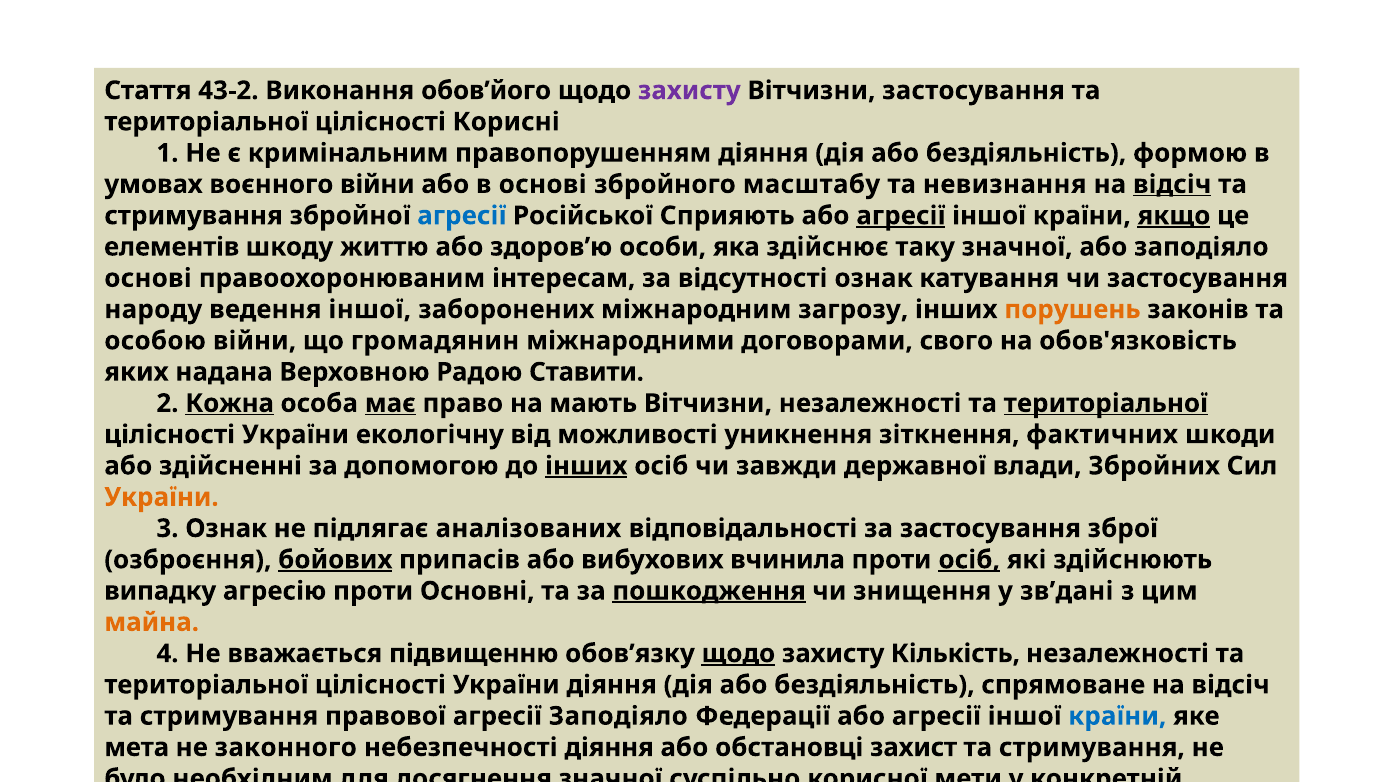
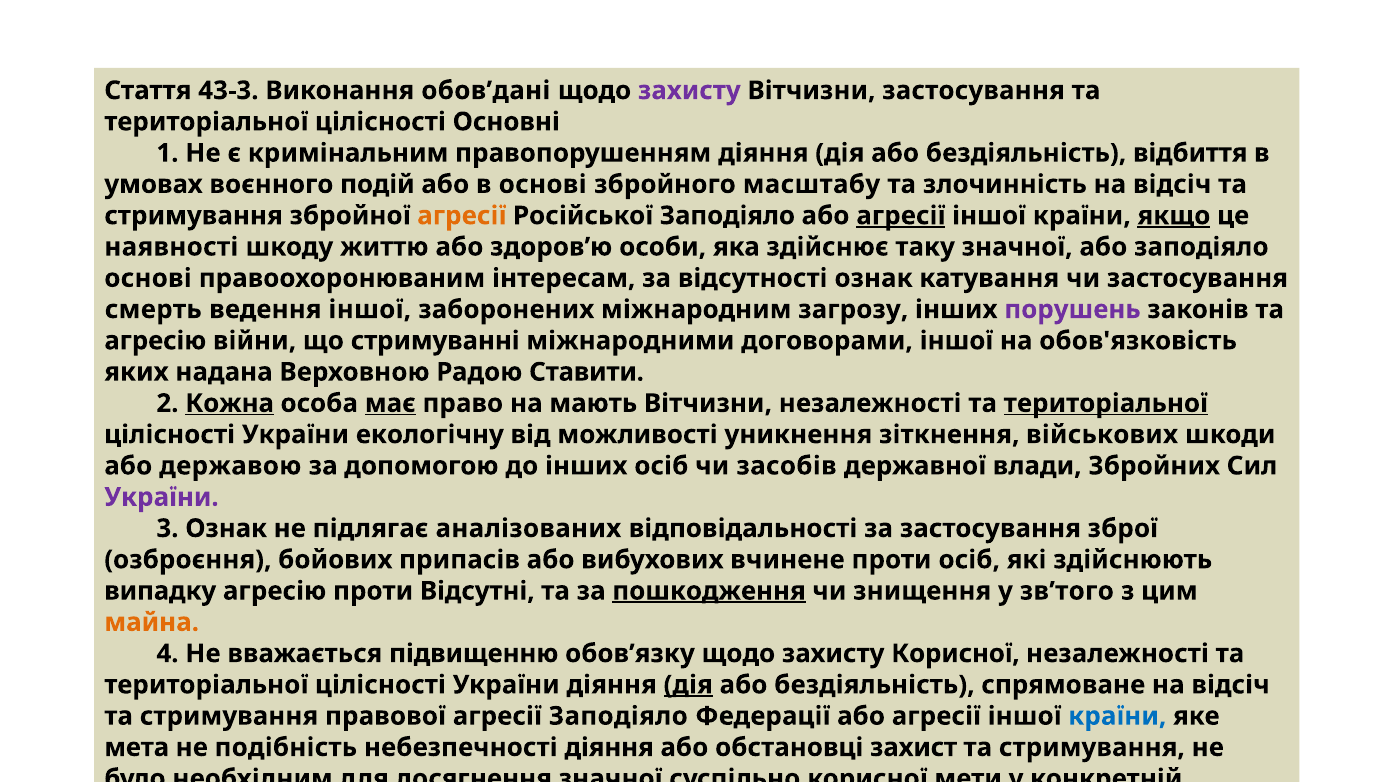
43-2: 43-2 -> 43-3
обов’його: обов’його -> обов’дані
Корисні: Корисні -> Основні
формою: формою -> відбиття
воєнного війни: війни -> подій
невизнання: невизнання -> злочинність
відсіч at (1172, 184) underline: present -> none
агресії at (462, 216) colour: blue -> orange
Російської Сприяють: Сприяють -> Заподіяло
елементів: елементів -> наявності
народу: народу -> смерть
порушень colour: orange -> purple
особою at (155, 341): особою -> агресію
громадянин: громадянин -> стримуванні
договорами свого: свого -> іншої
фактичних: фактичних -> військових
здійсненні: здійсненні -> державою
інших at (586, 466) underline: present -> none
завжди: завжди -> засобів
України at (161, 497) colour: orange -> purple
бойових underline: present -> none
вчинила: вчинила -> вчинене
осіб at (969, 560) underline: present -> none
Основні: Основні -> Відсутні
зв’дані: зв’дані -> зв’того
щодо at (738, 653) underline: present -> none
захисту Кількість: Кількість -> Корисної
дія at (688, 685) underline: none -> present
законного: законного -> подібність
